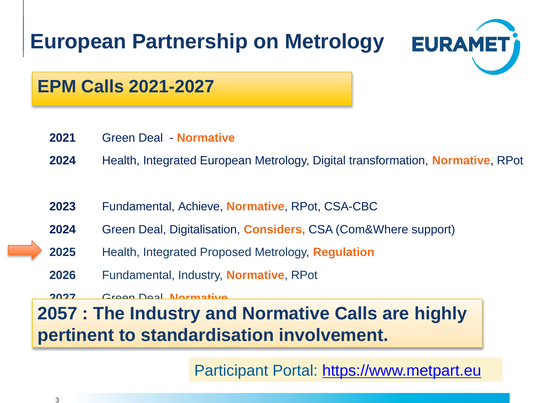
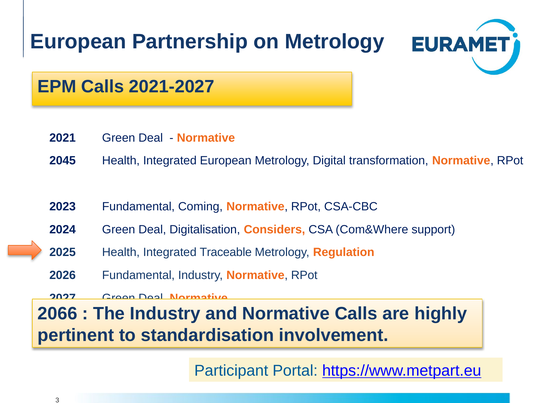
2024 at (63, 161): 2024 -> 2045
Achieve: Achieve -> Coming
Proposed: Proposed -> Traceable
2057: 2057 -> 2066
